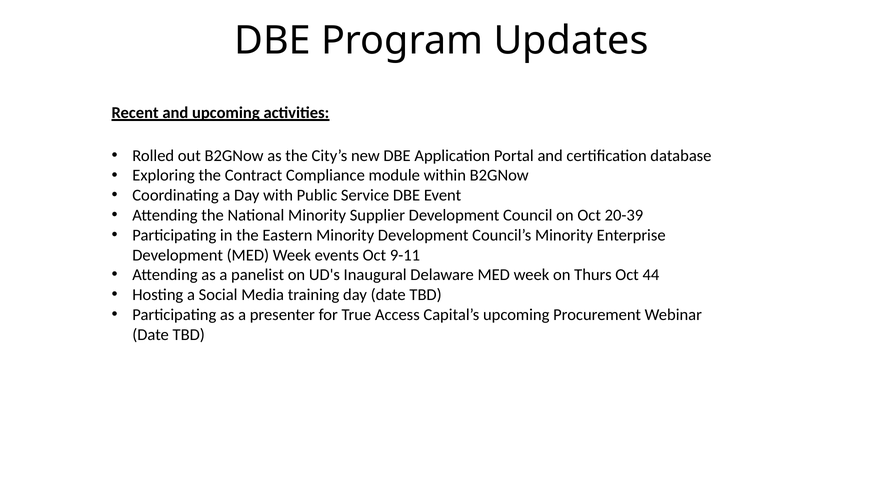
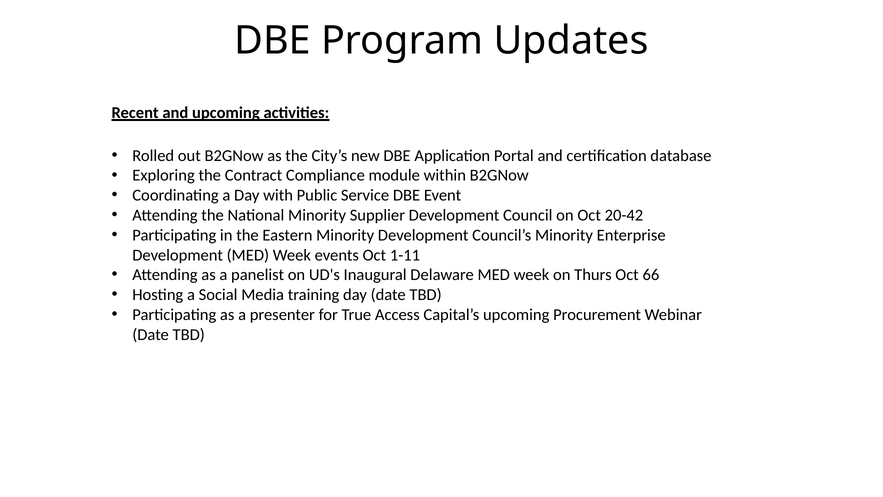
20-39: 20-39 -> 20-42
9-11: 9-11 -> 1-11
44: 44 -> 66
